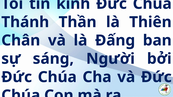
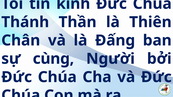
sáng: sáng -> cùng
